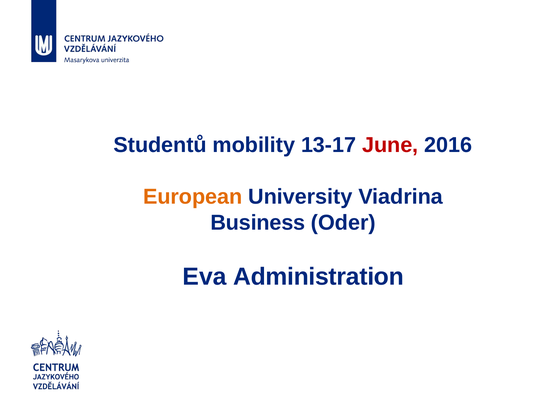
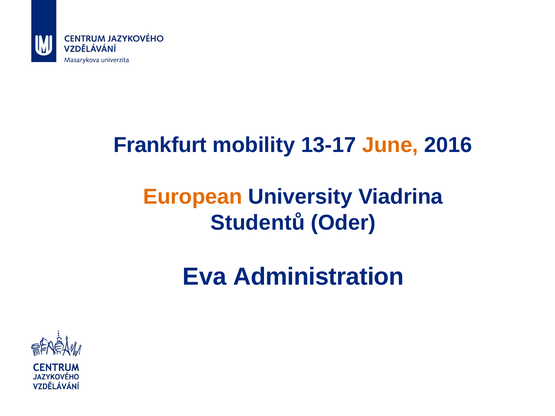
Studentů: Studentů -> Frankfurt
June colour: red -> orange
Business: Business -> Studentů
